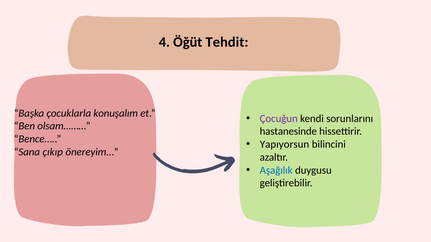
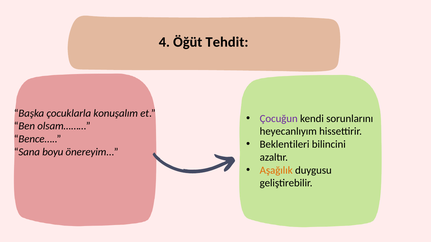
hastanesinde: hastanesinde -> heyecanlıyım
Yapıyorsun: Yapıyorsun -> Beklentileri
çıkıp: çıkıp -> boyu
Aşağılık colour: blue -> orange
